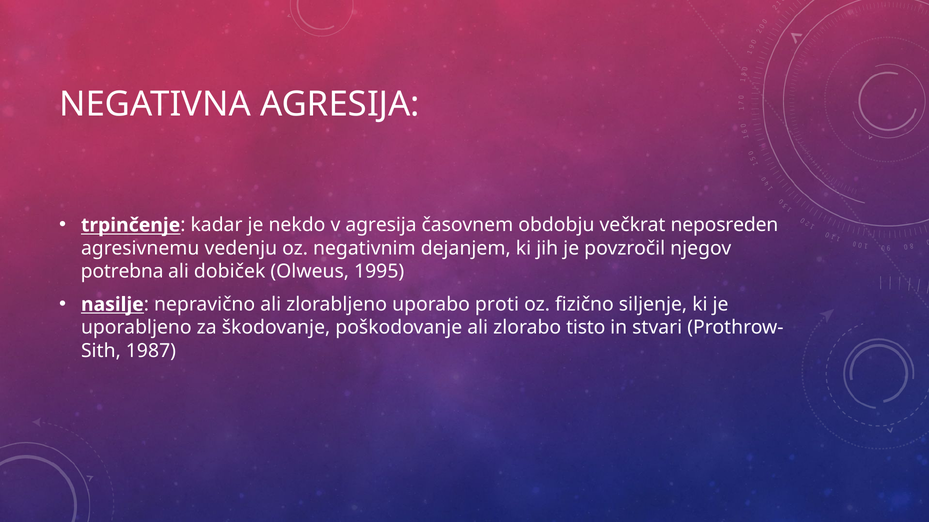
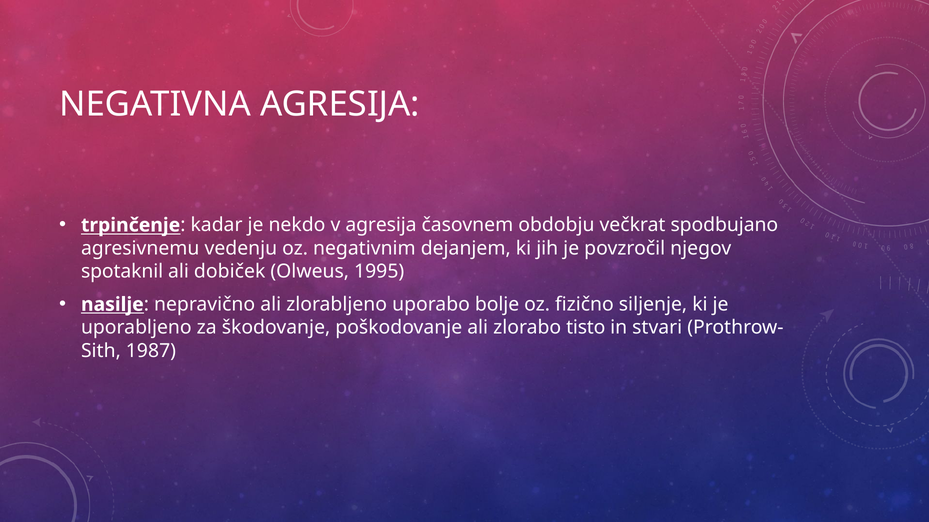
neposreden: neposreden -> spodbujano
potrebna: potrebna -> spotaknil
proti: proti -> bolje
